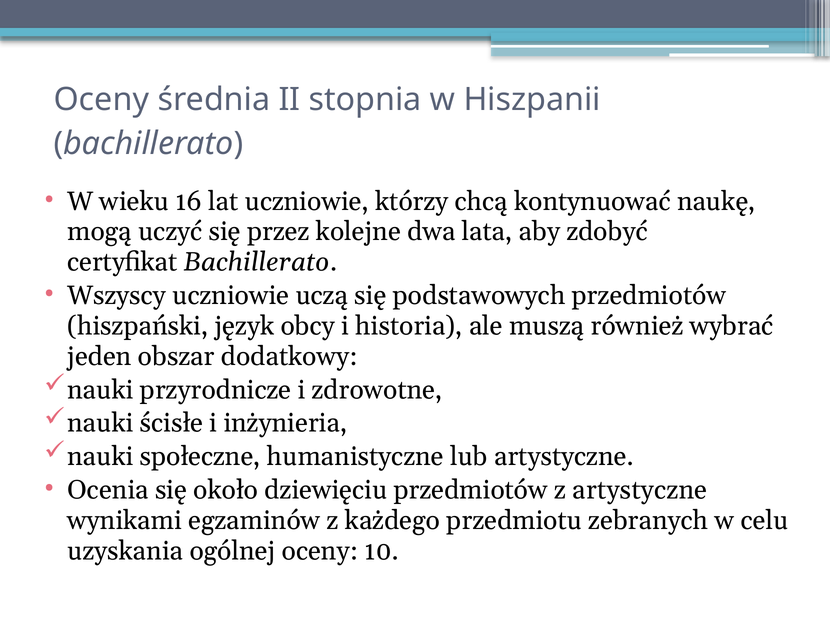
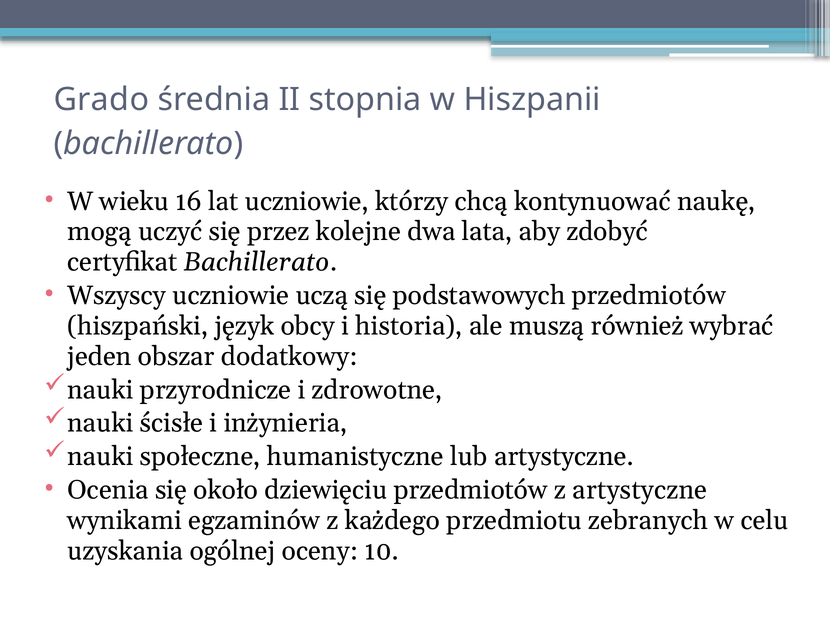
Oceny at (101, 100): Oceny -> Grado
